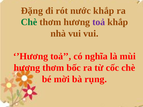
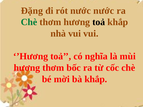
nước khắp: khắp -> nước
toả at (99, 22) colour: purple -> black
bà rụng: rụng -> khắp
